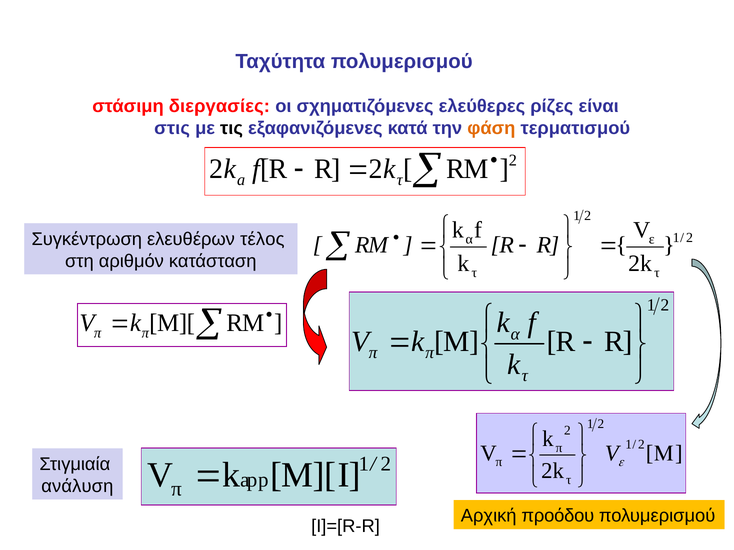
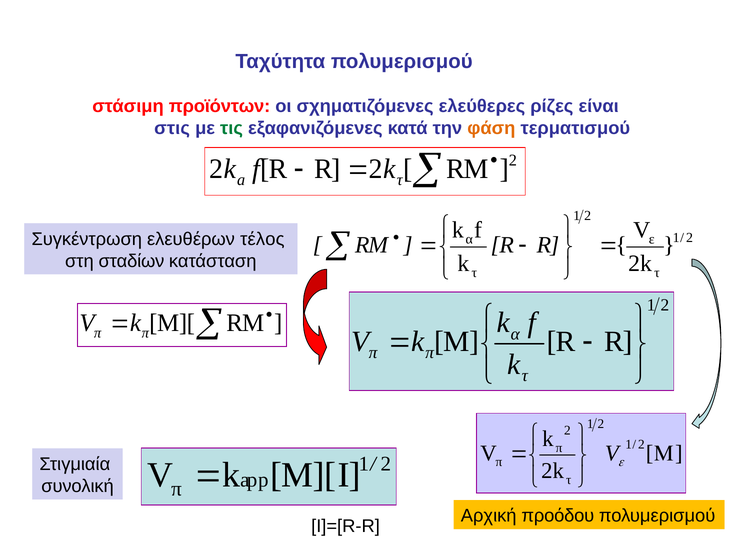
διεργασίες: διεργασίες -> προϊόντων
τις colour: black -> green
αριθμόν: αριθμόν -> σταδίων
ανάλυση: ανάλυση -> συνολική
